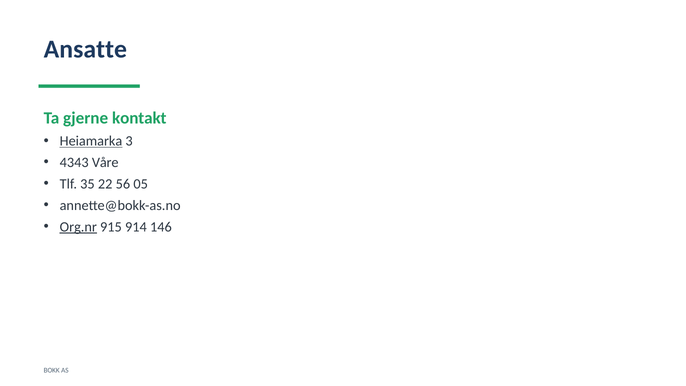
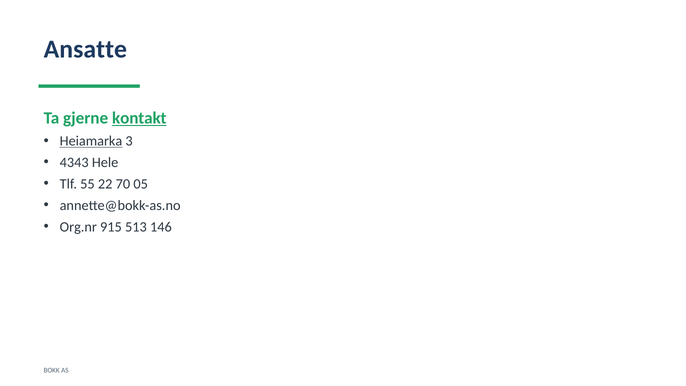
kontakt underline: none -> present
Våre: Våre -> Hele
35: 35 -> 55
56: 56 -> 70
Org.nr underline: present -> none
914: 914 -> 513
